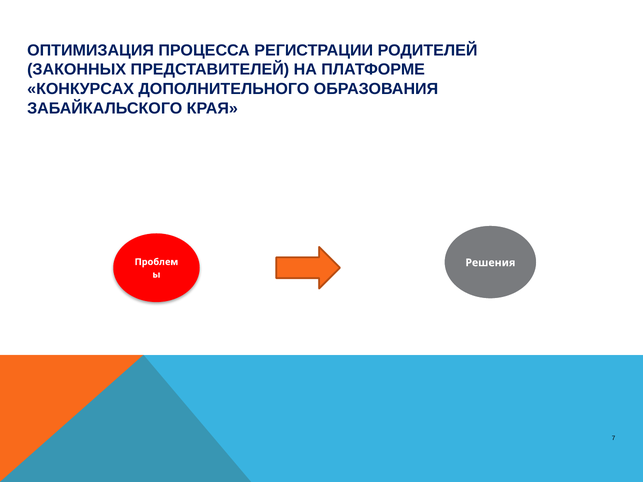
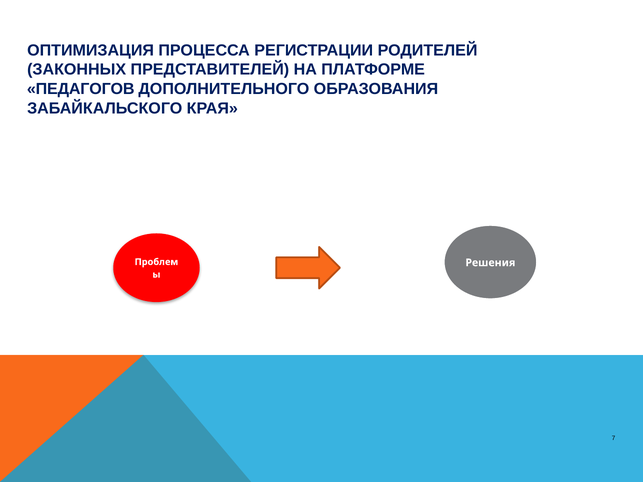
КОНКУРСАХ: КОНКУРСАХ -> ПЕДАГОГОВ
